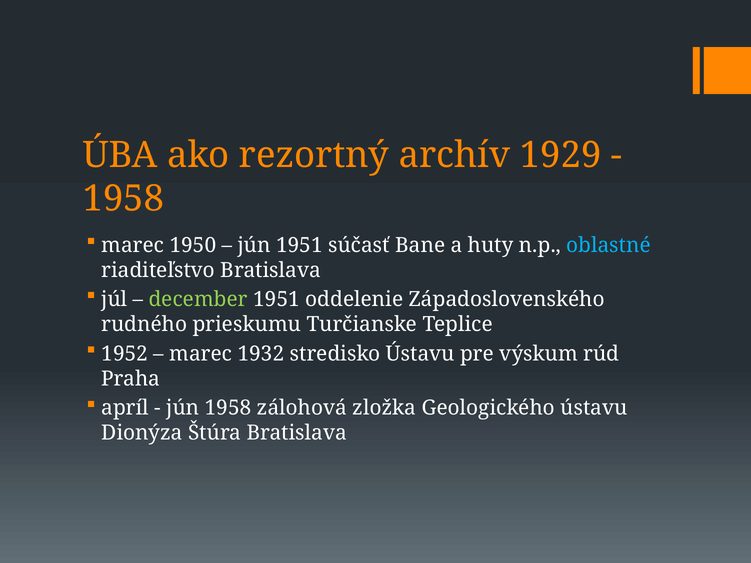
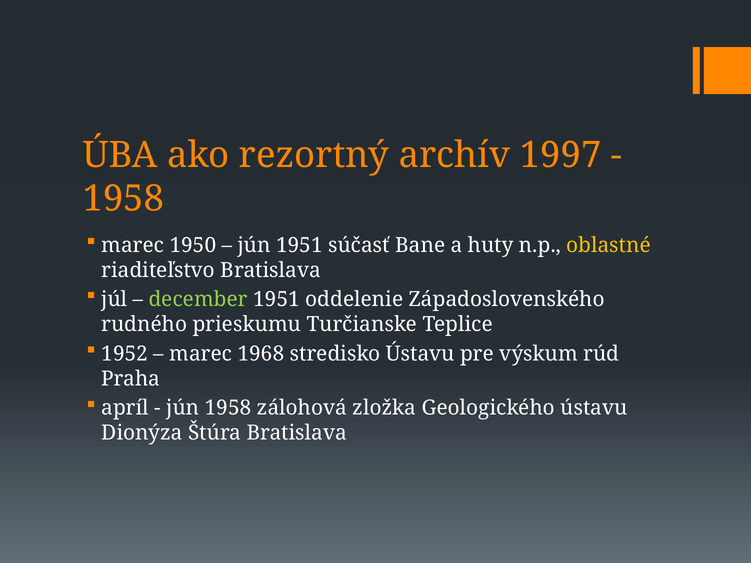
1929: 1929 -> 1997
oblastné colour: light blue -> yellow
1932: 1932 -> 1968
